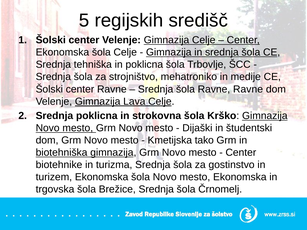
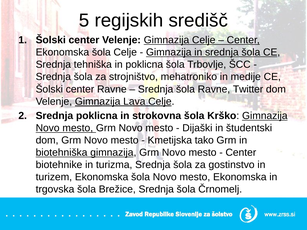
Ravne Ravne: Ravne -> Twitter
